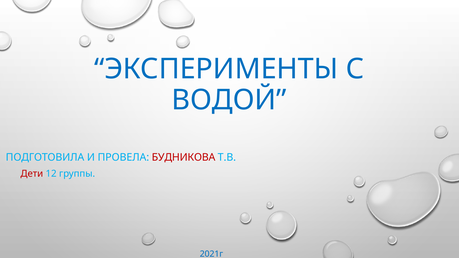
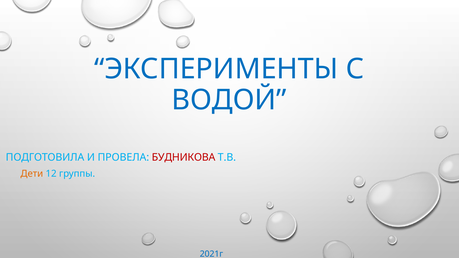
Дети colour: red -> orange
